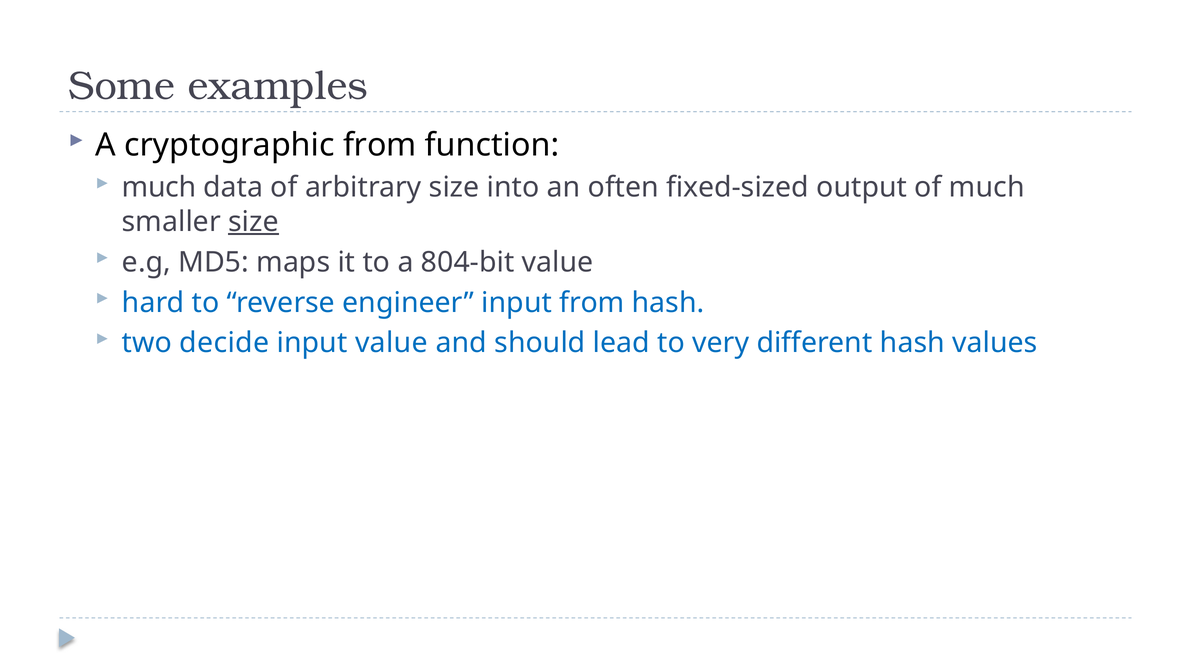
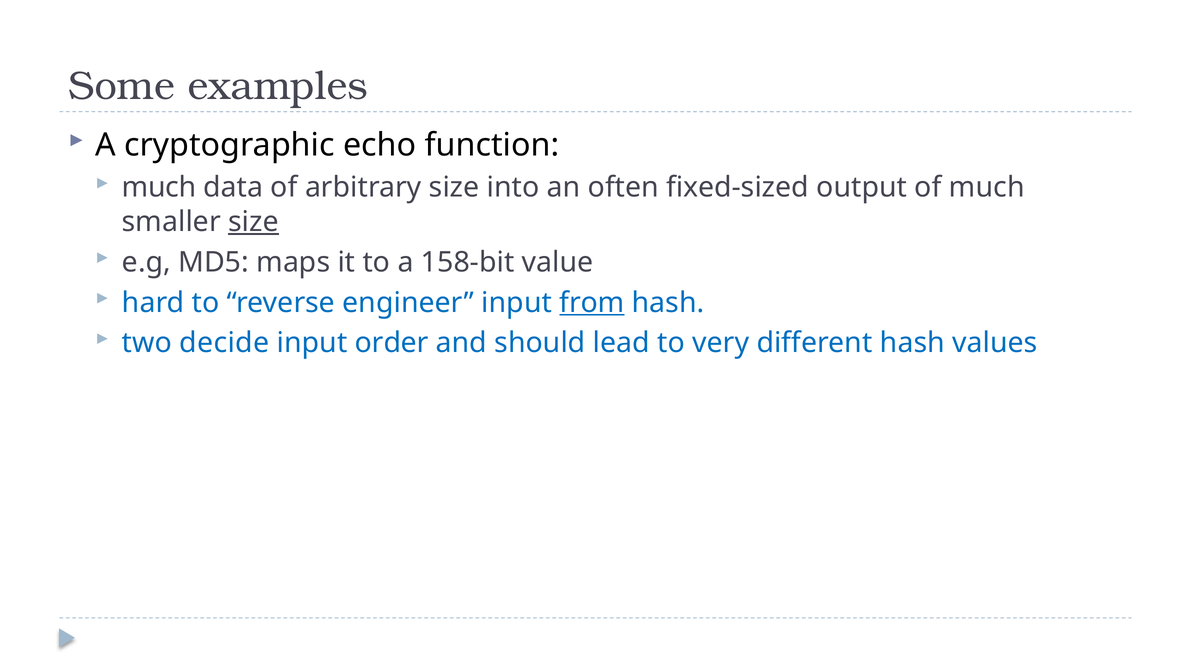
cryptographic from: from -> echo
804-bit: 804-bit -> 158-bit
from at (592, 303) underline: none -> present
input value: value -> order
